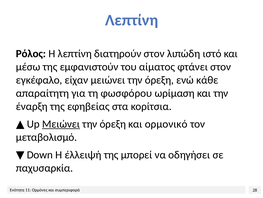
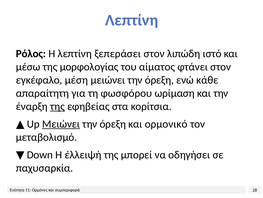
διατηρούν: διατηρούν -> ξεπεράσει
εμφανιστούν: εμφανιστούν -> μορφολογίας
είχαν: είχαν -> μέση
της at (57, 106) underline: none -> present
